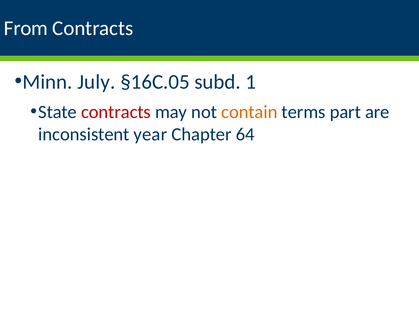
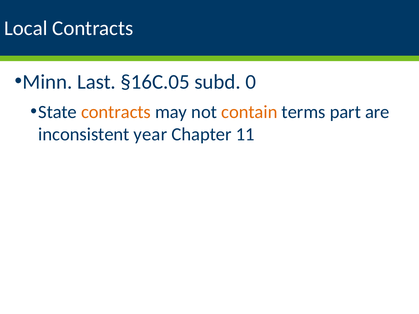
From: From -> Local
July: July -> Last
1: 1 -> 0
contracts at (116, 112) colour: red -> orange
64: 64 -> 11
